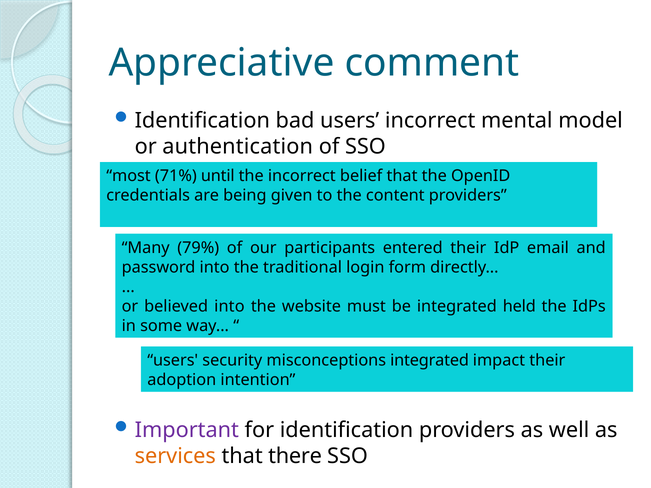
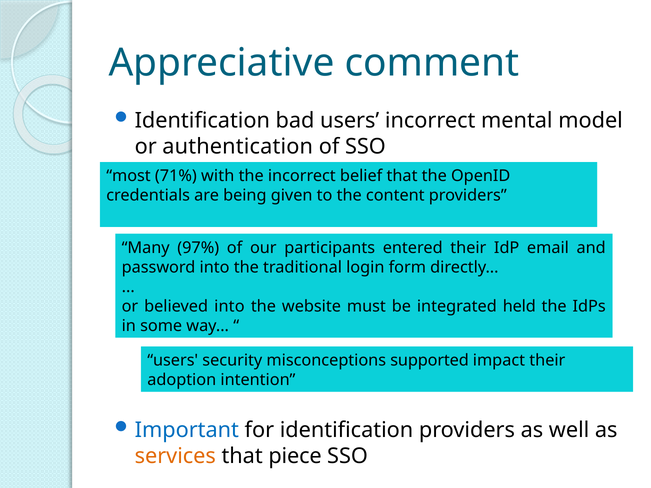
until: until -> with
79%: 79% -> 97%
misconceptions integrated: integrated -> supported
Important colour: purple -> blue
there: there -> piece
